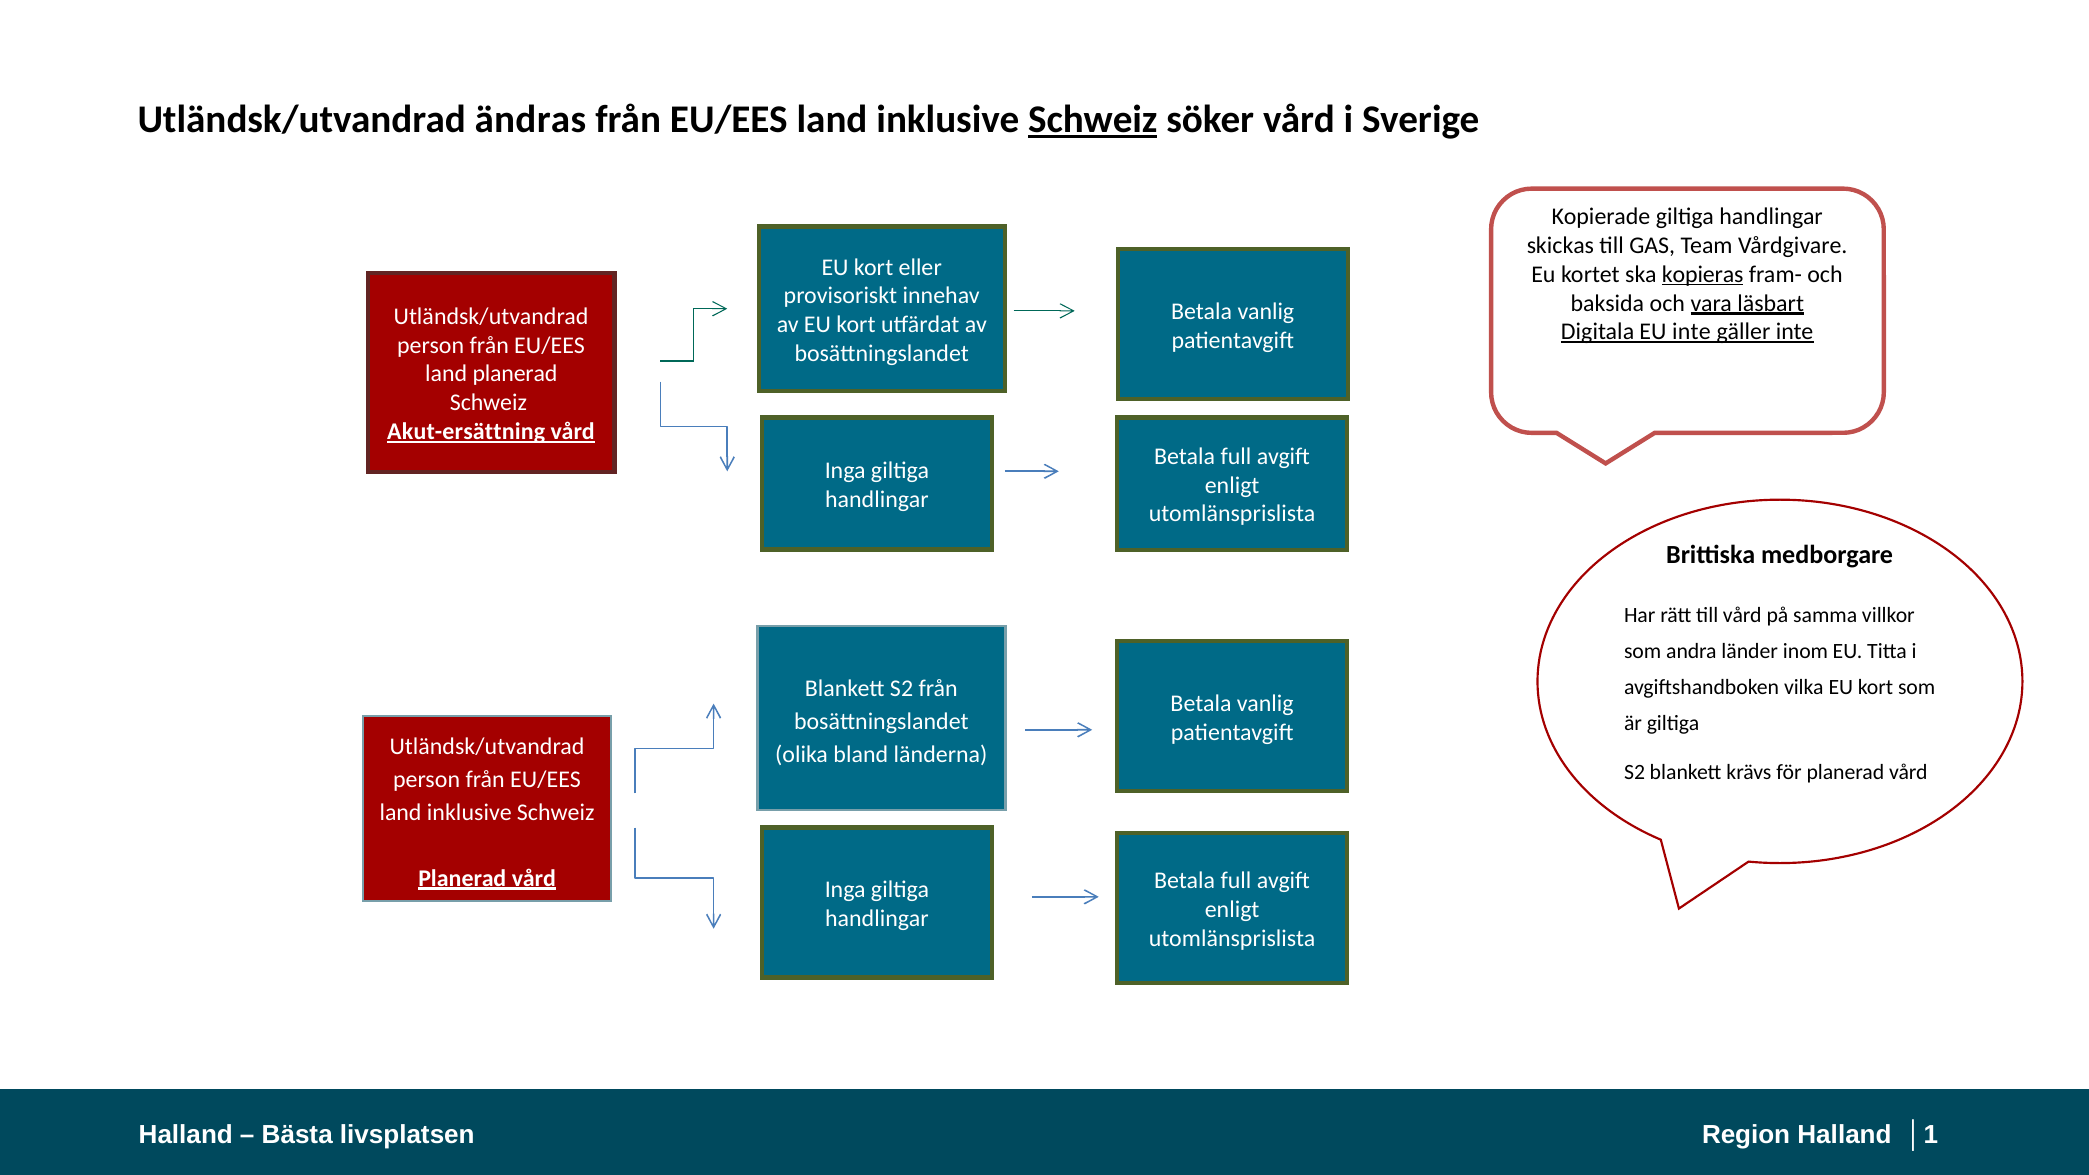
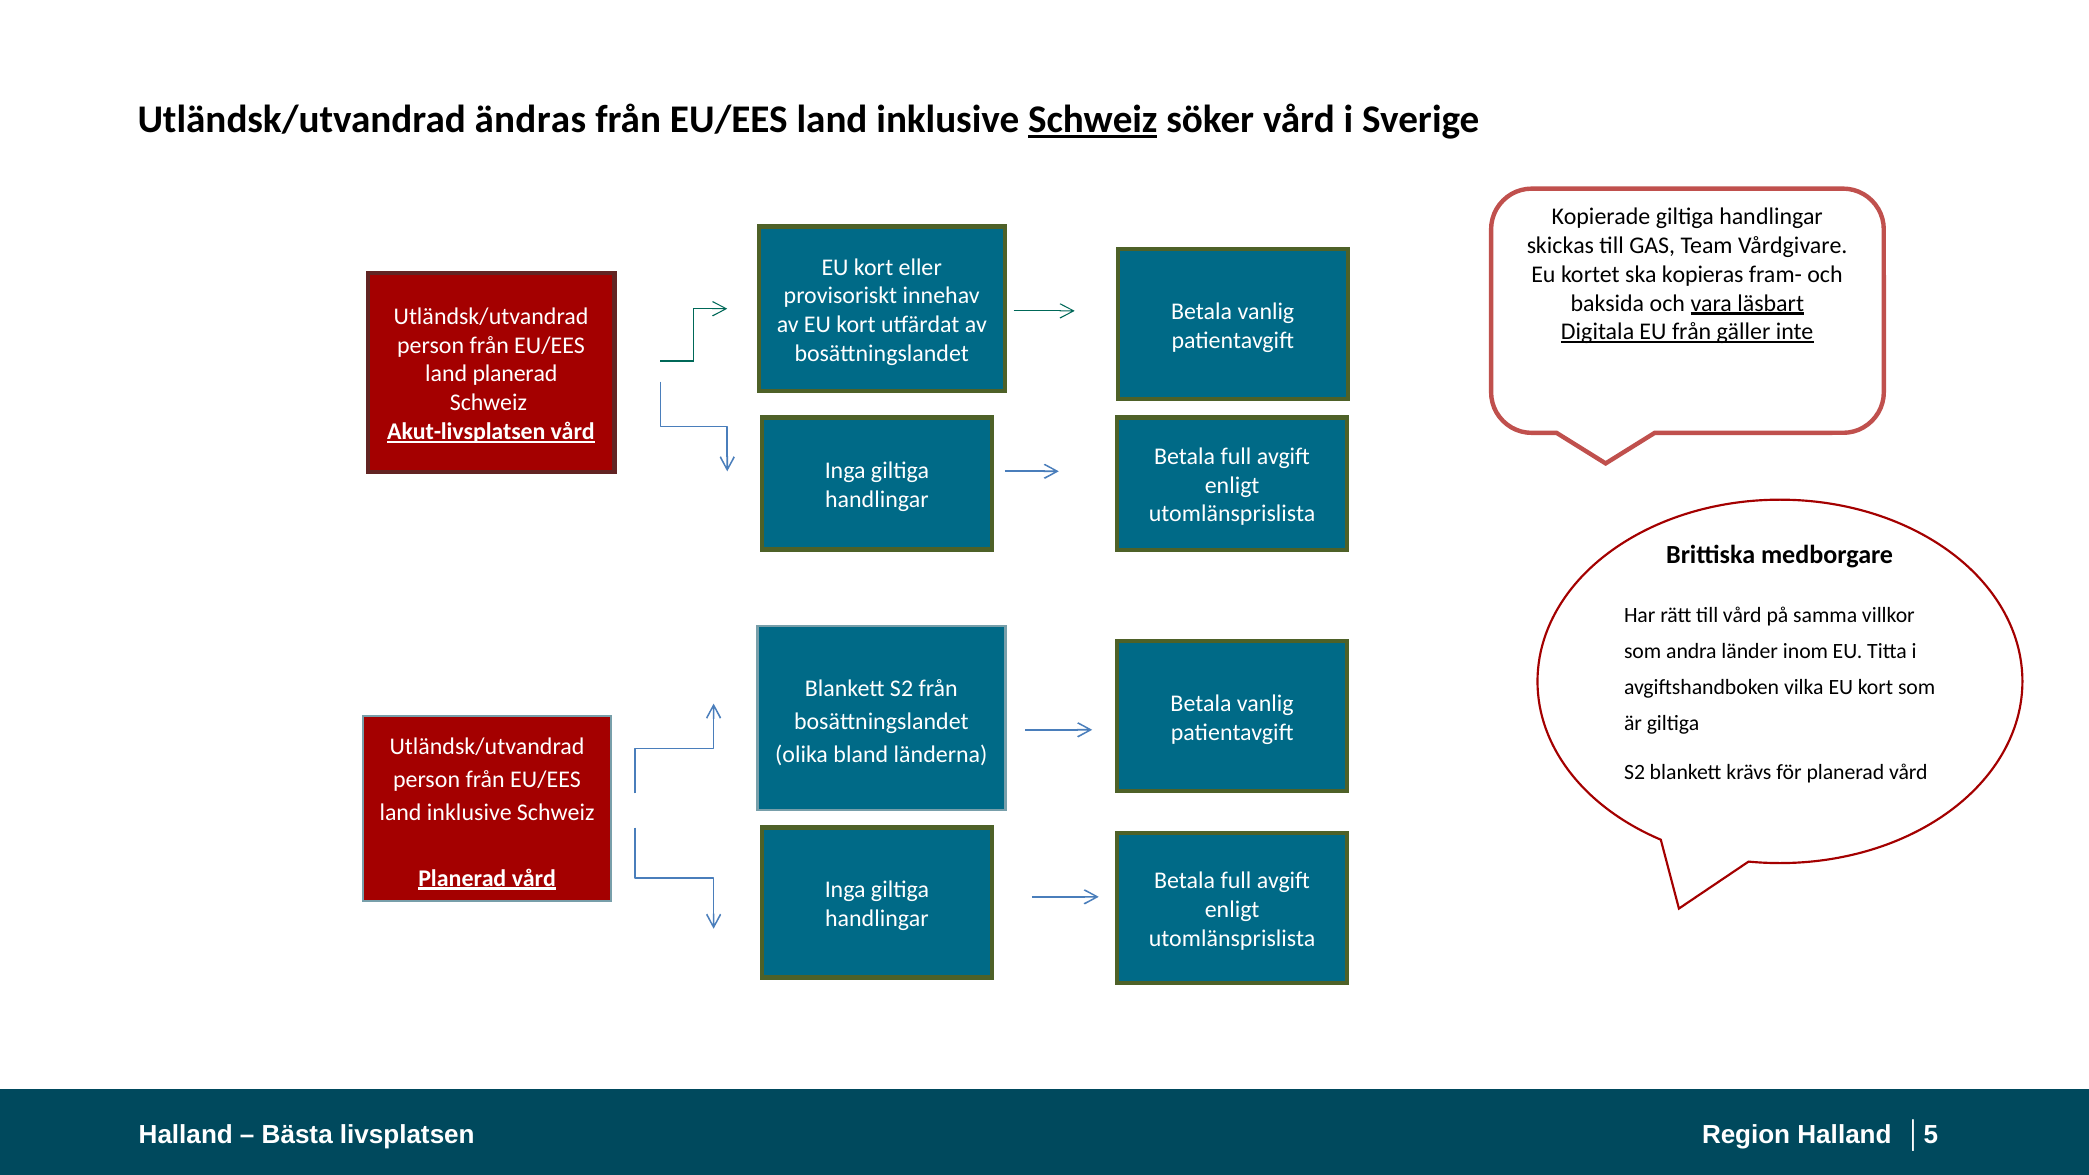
kopieras underline: present -> none
EU inte: inte -> från
Akut-ersättning: Akut-ersättning -> Akut-livsplatsen
1: 1 -> 5
